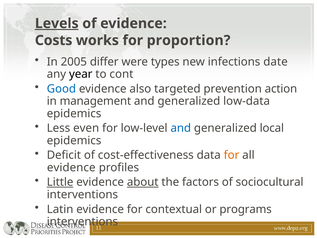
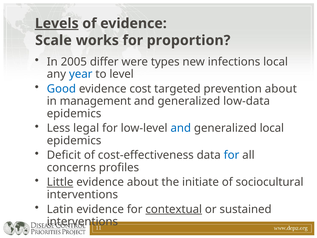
Costs: Costs -> Scale
infections date: date -> local
year colour: black -> blue
cont: cont -> level
also: also -> cost
prevention action: action -> about
even: even -> legal
for at (232, 155) colour: orange -> blue
evidence at (71, 167): evidence -> concerns
about at (143, 182) underline: present -> none
factors: factors -> initiate
contextual underline: none -> present
programs: programs -> sustained
